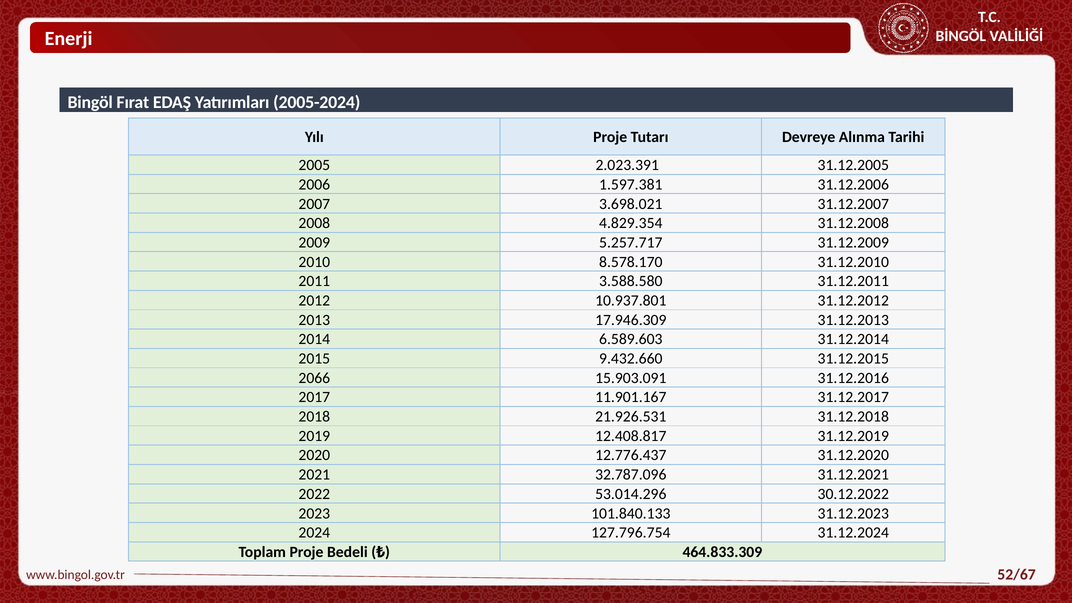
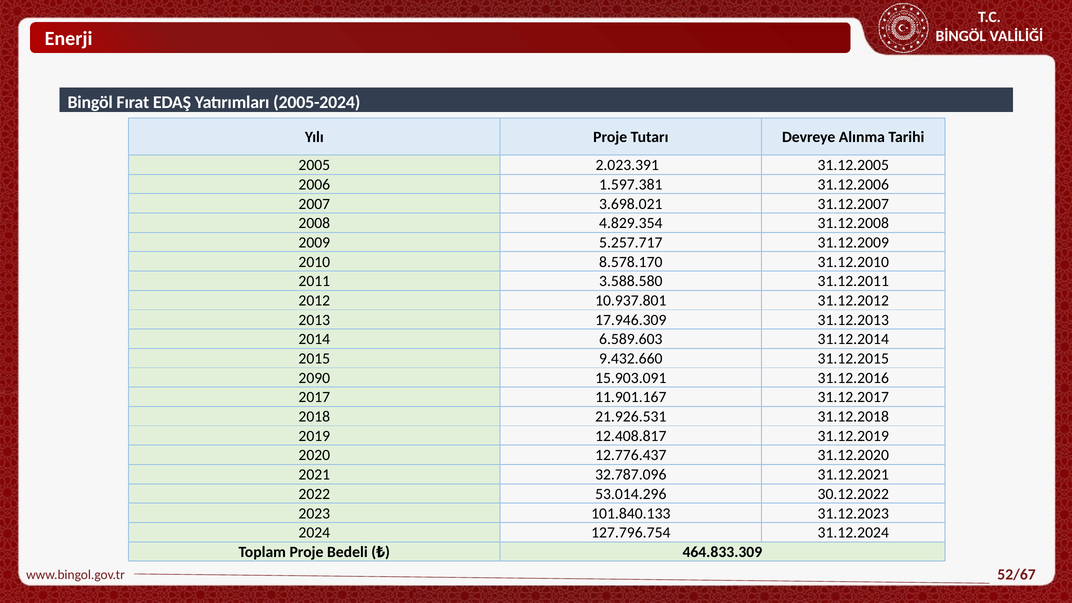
2066: 2066 -> 2090
